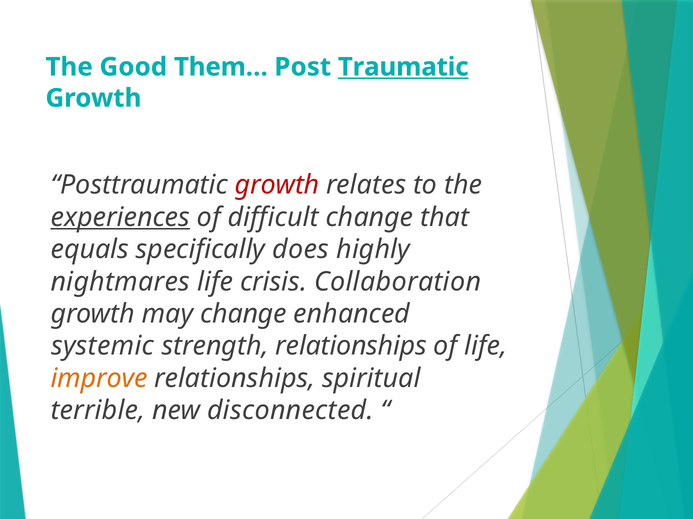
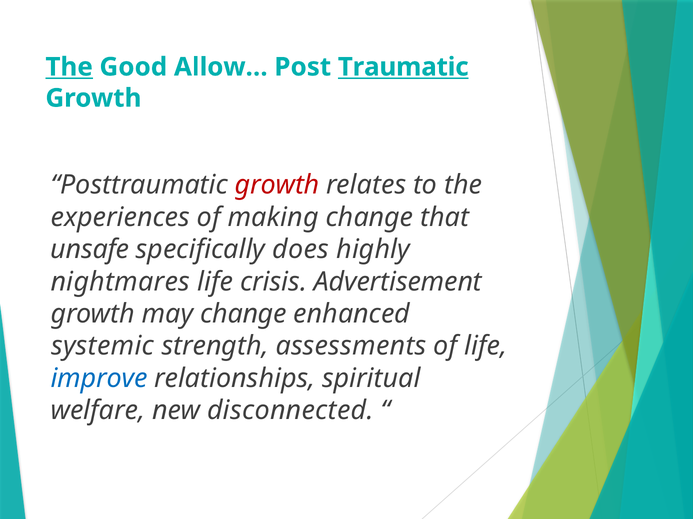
The at (69, 67) underline: none -> present
Them…: Them… -> Allow…
experiences underline: present -> none
difficult: difficult -> making
equals: equals -> unsafe
Collaboration: Collaboration -> Advertisement
strength relationships: relationships -> assessments
improve colour: orange -> blue
terrible: terrible -> welfare
